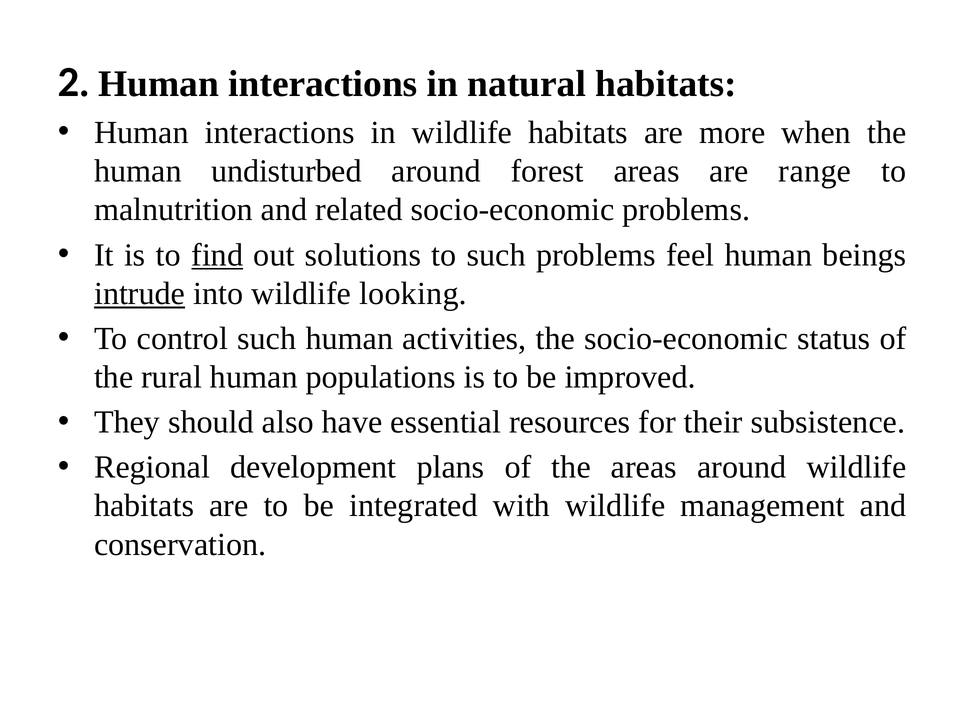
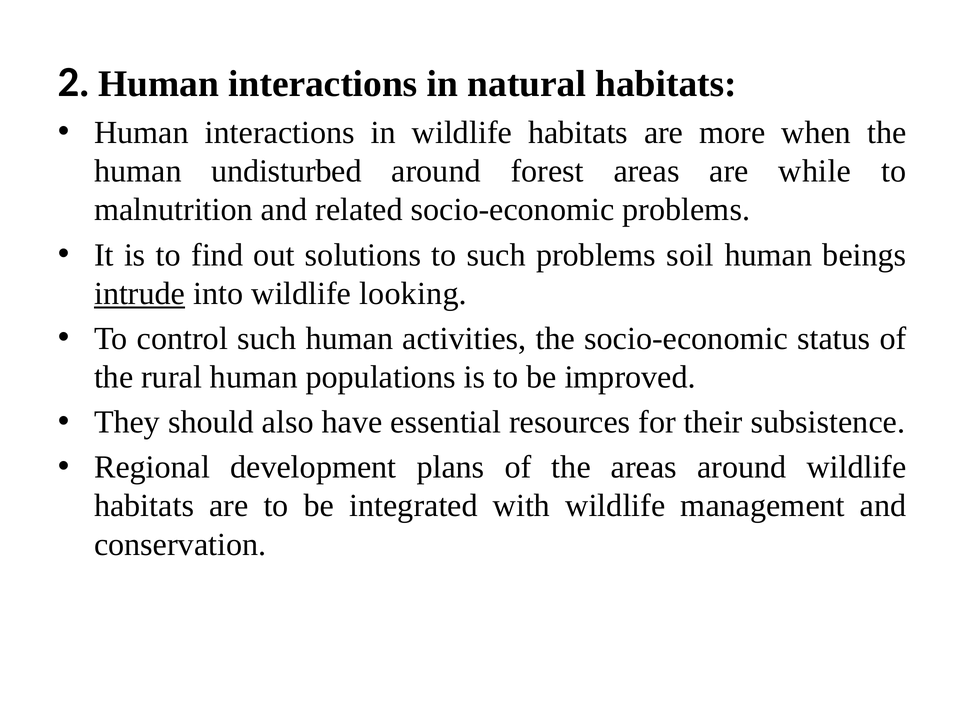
range: range -> while
find underline: present -> none
feel: feel -> soil
